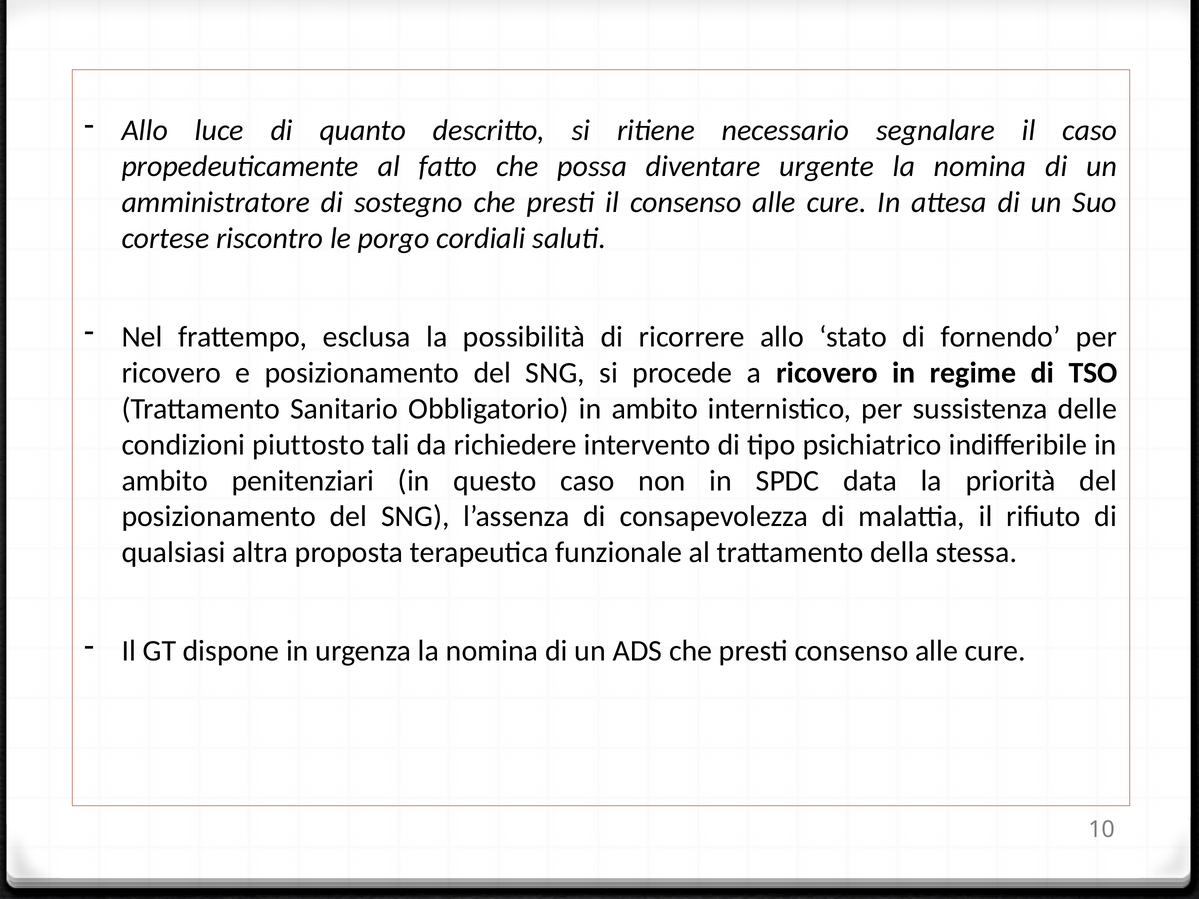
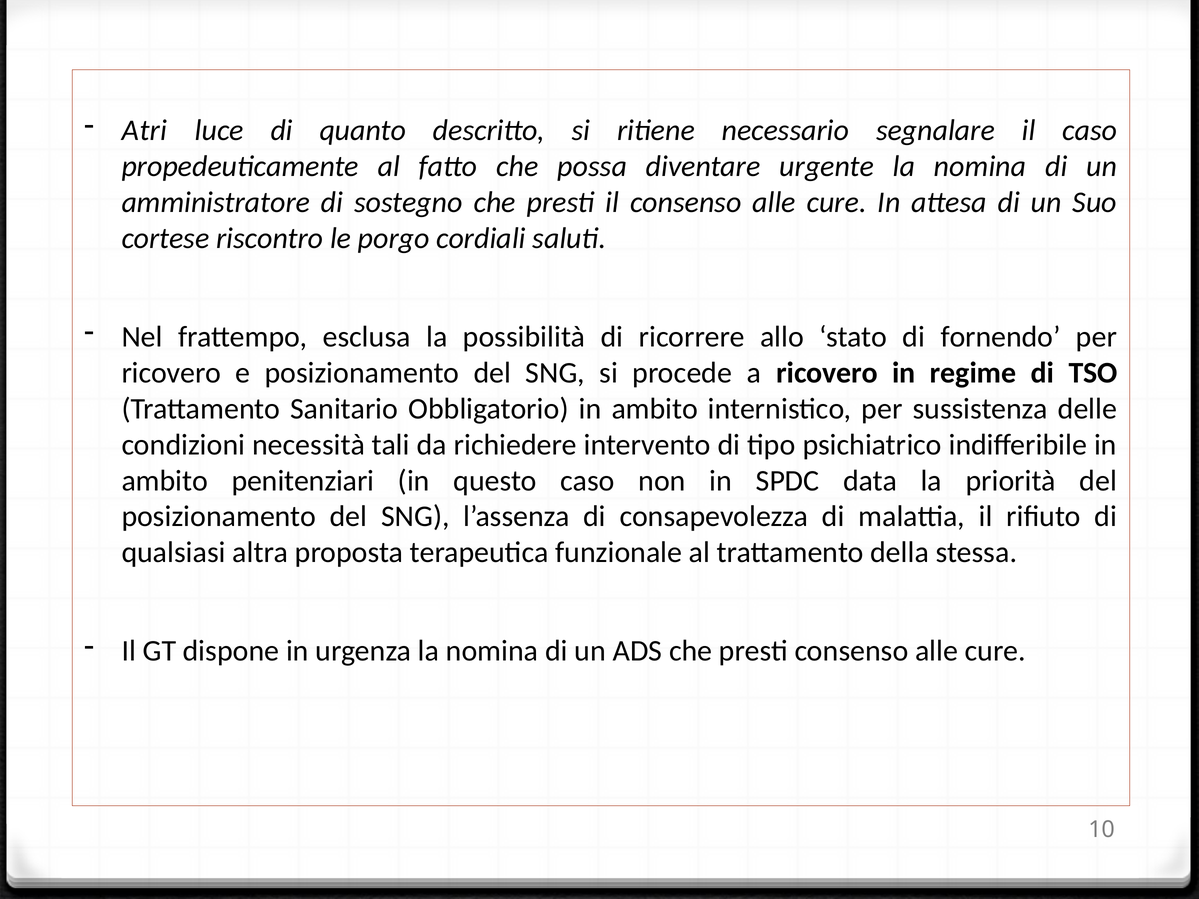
Allo at (145, 130): Allo -> Atri
piuttosto: piuttosto -> necessità
